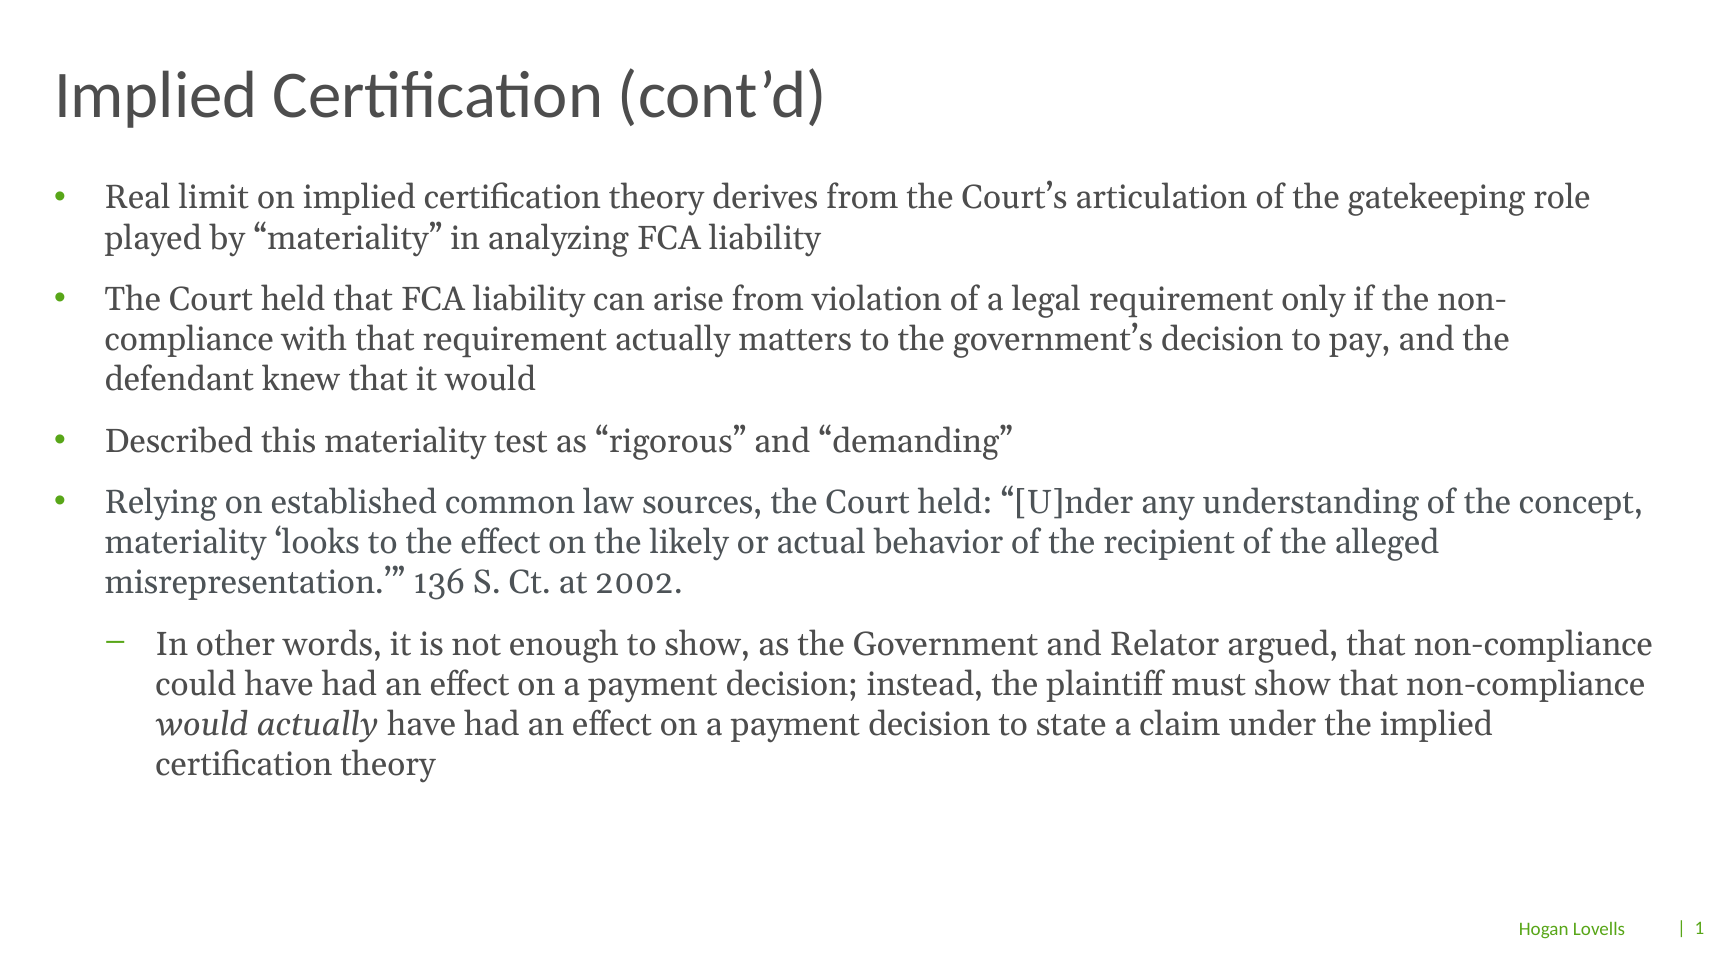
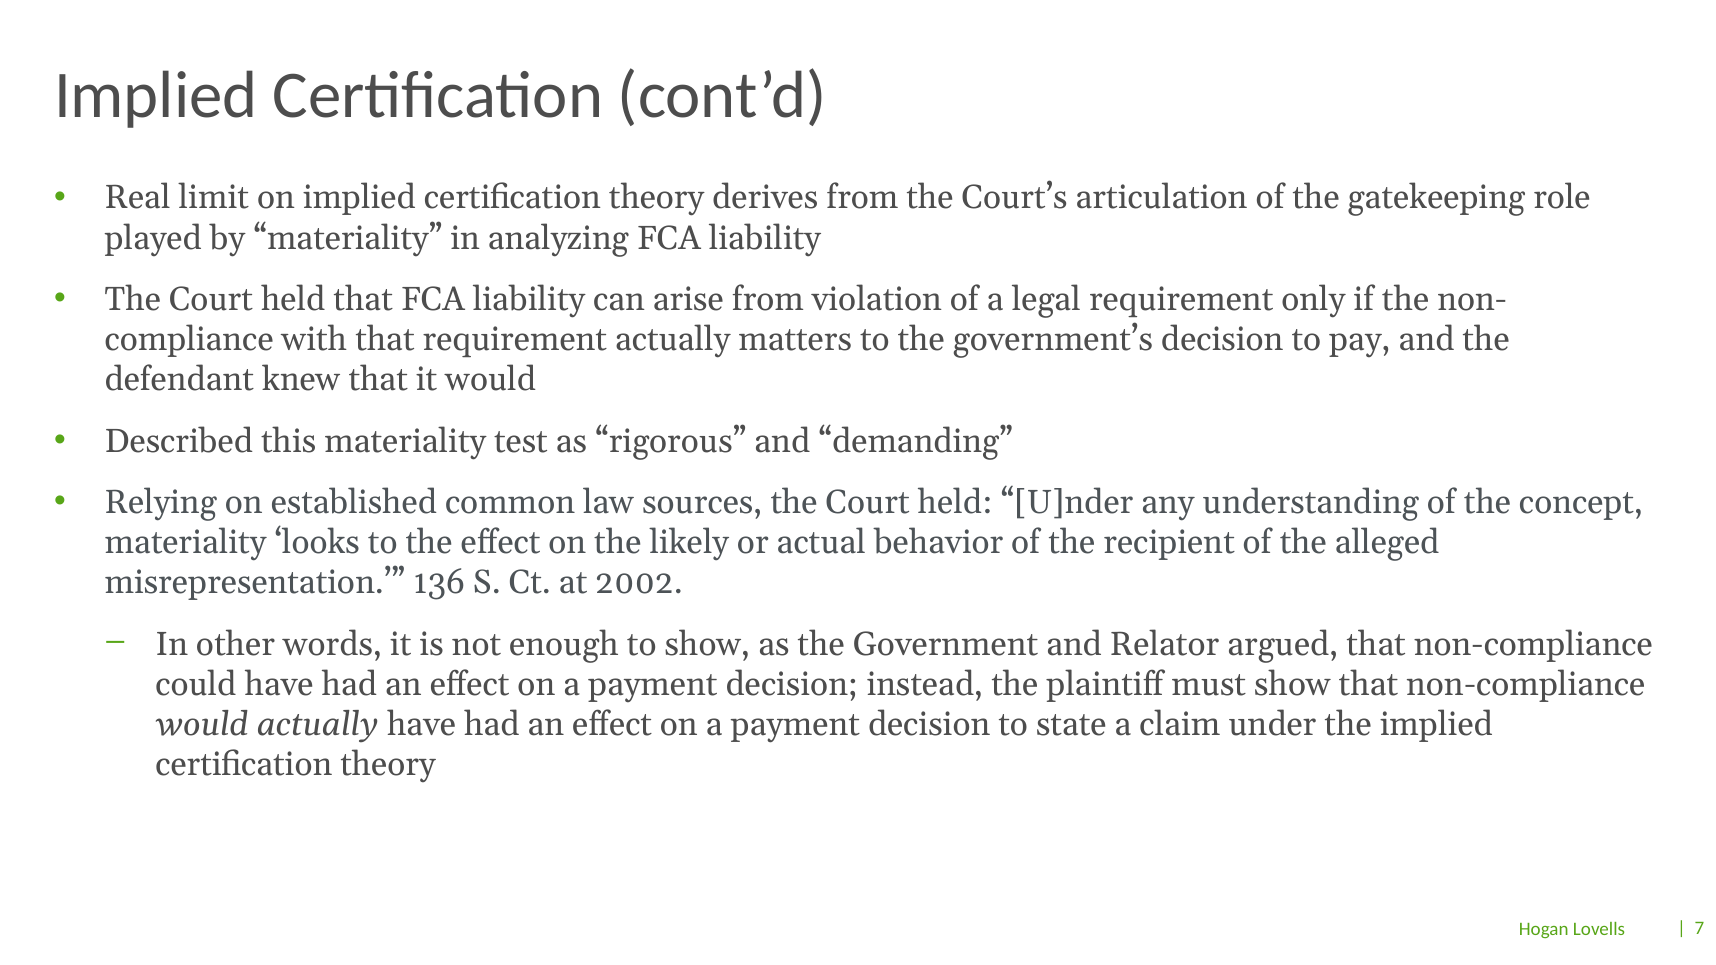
1: 1 -> 7
